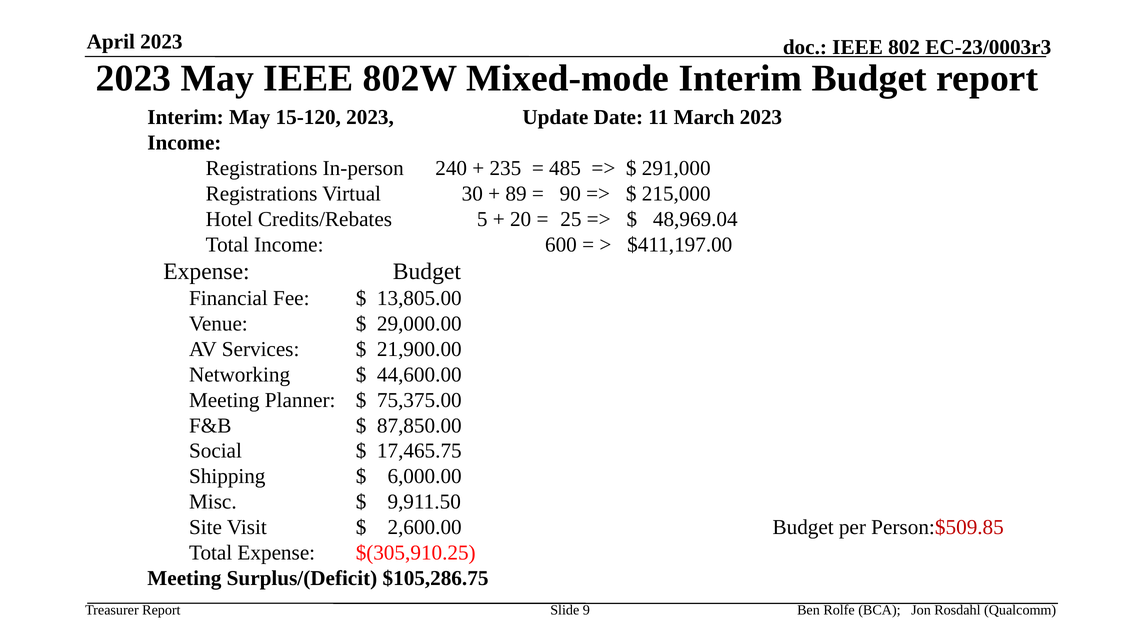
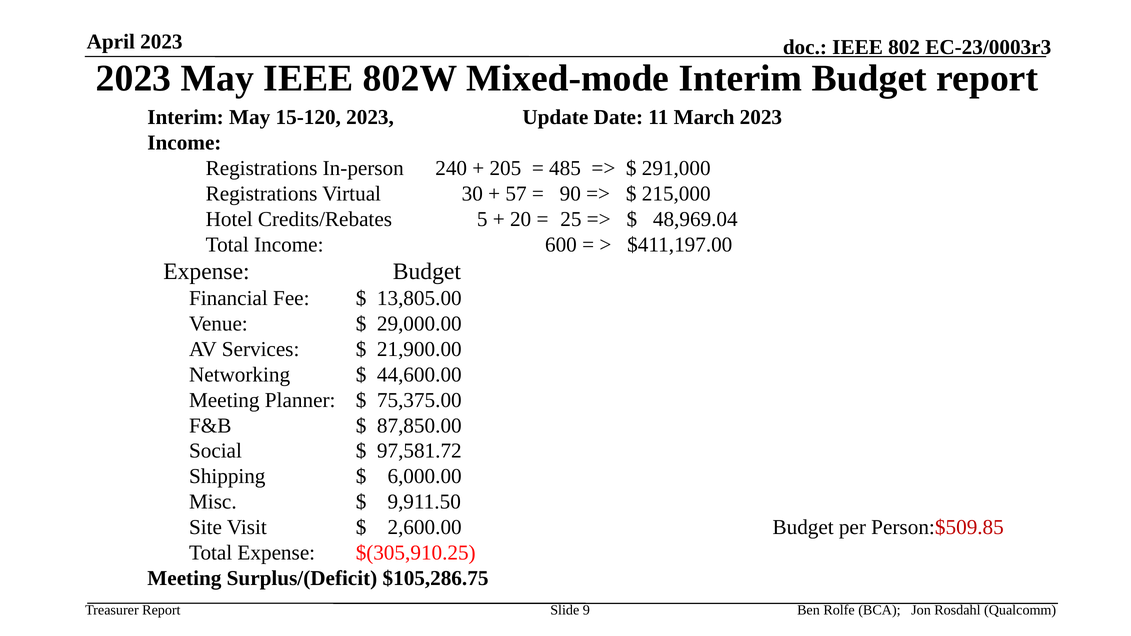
235: 235 -> 205
89: 89 -> 57
17,465.75: 17,465.75 -> 97,581.72
